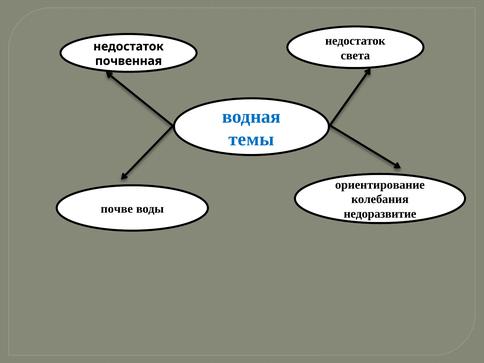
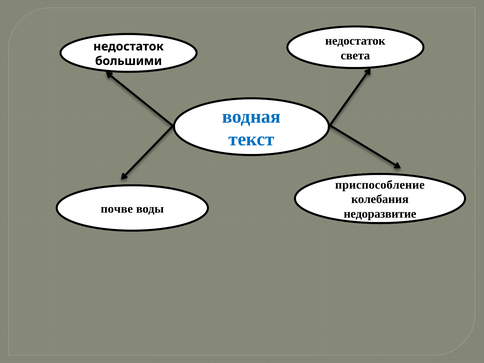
почвенная: почвенная -> большими
темы: темы -> текст
ориентирование: ориентирование -> приспособление
